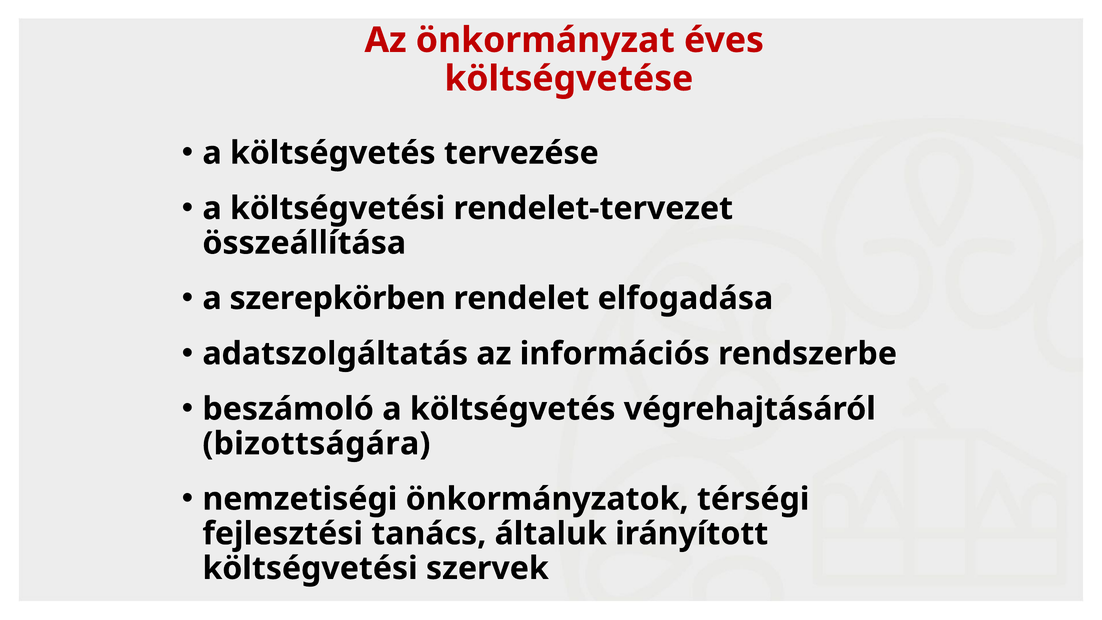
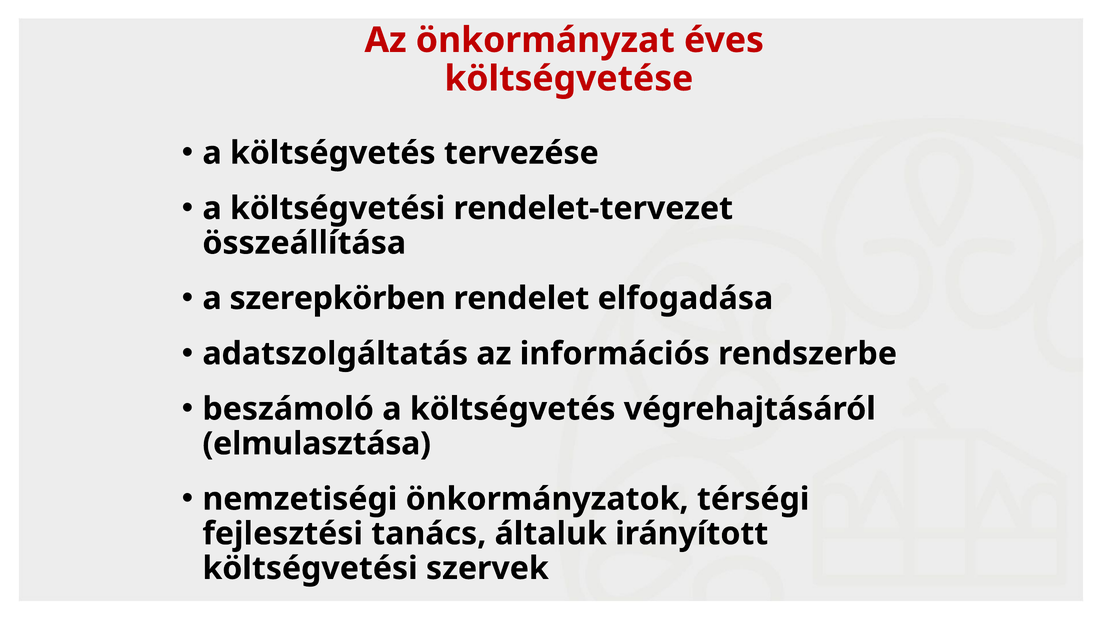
bizottságára: bizottságára -> elmulasztása
